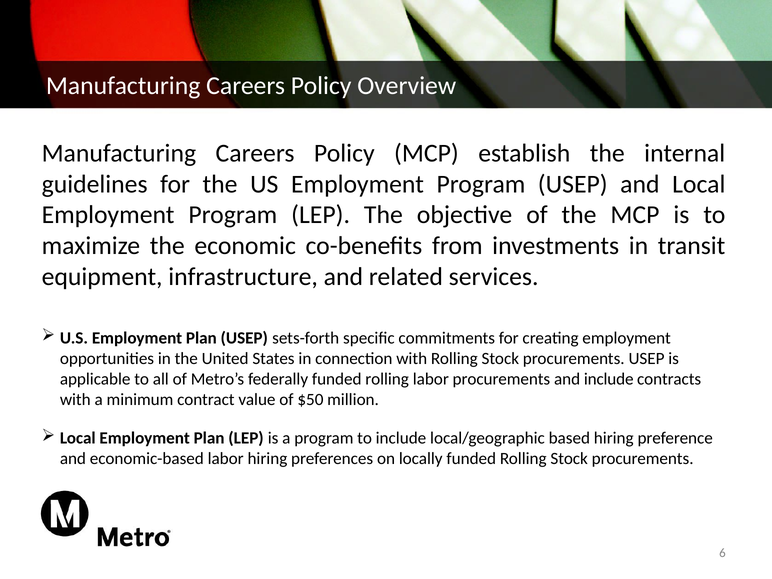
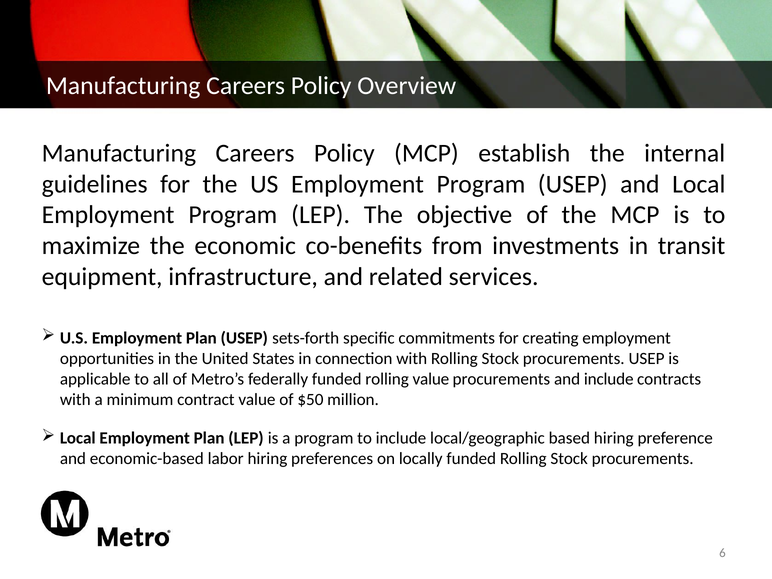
rolling labor: labor -> value
